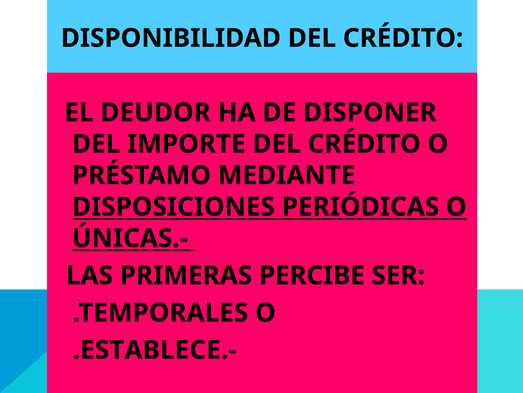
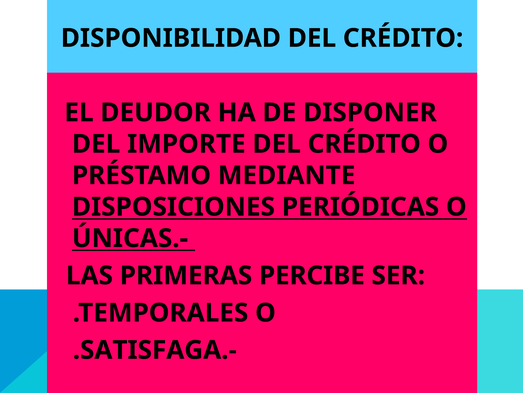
.ESTABLECE.-: .ESTABLECE.- -> .SATISFAGA.-
